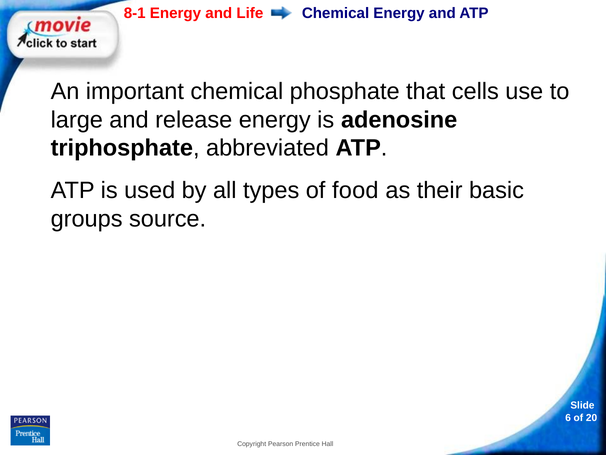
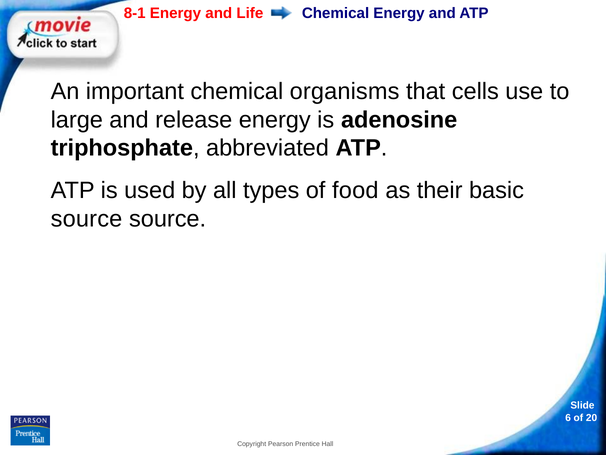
phosphate: phosphate -> organisms
groups at (87, 219): groups -> source
